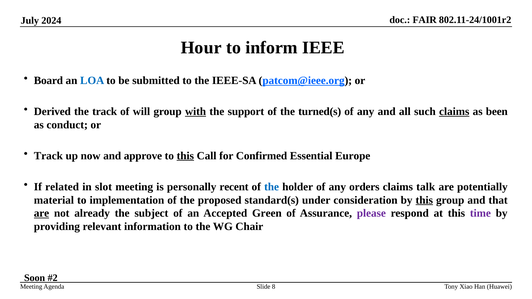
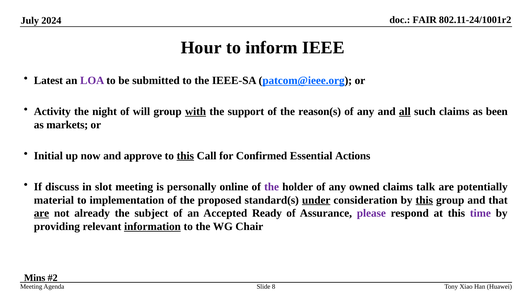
Board: Board -> Latest
LOA colour: blue -> purple
Derived: Derived -> Activity
the track: track -> night
turned(s: turned(s -> reason(s
all underline: none -> present
claims at (454, 111) underline: present -> none
conduct: conduct -> markets
Track at (48, 156): Track -> Initial
Europe: Europe -> Actions
related: related -> discuss
recent: recent -> online
the at (272, 187) colour: blue -> purple
orders: orders -> owned
under underline: none -> present
Green: Green -> Ready
information underline: none -> present
Soon: Soon -> Mins
